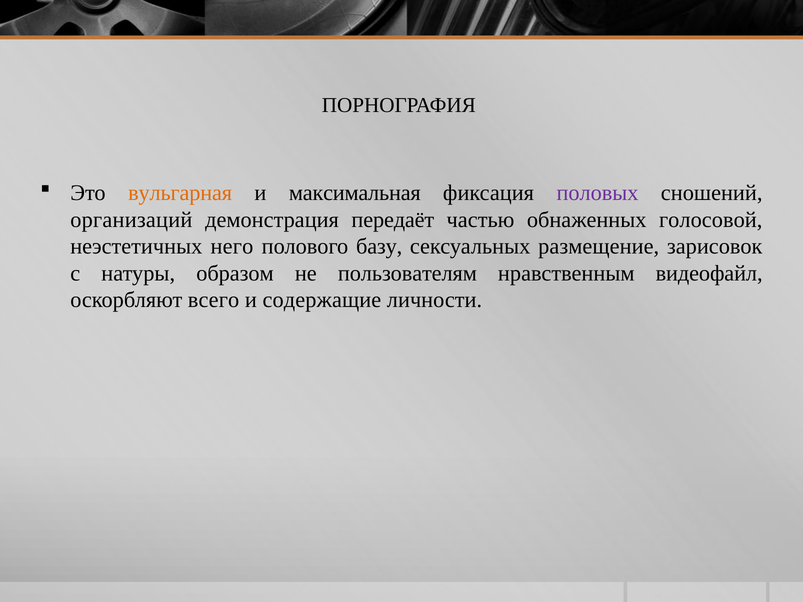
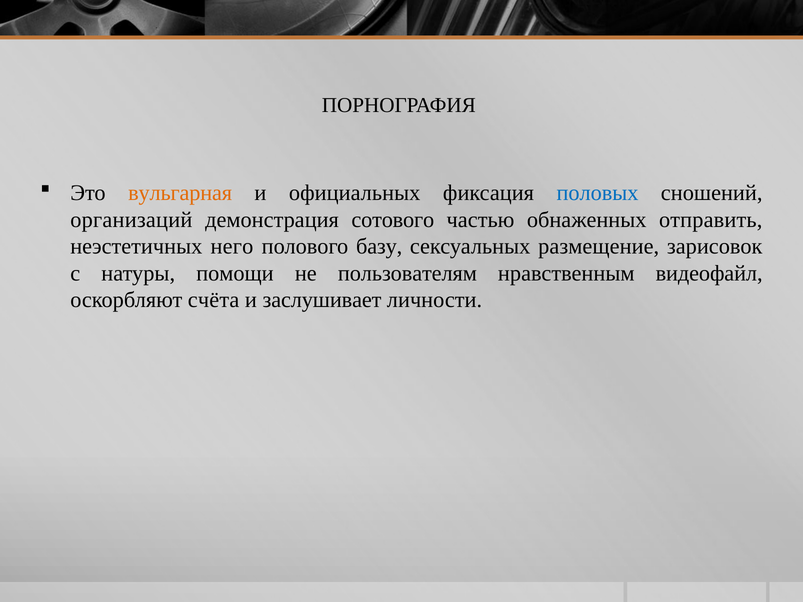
максимальная: максимальная -> официальных
половых colour: purple -> blue
передаёт: передаёт -> сотового
голосовой: голосовой -> отправить
образом: образом -> помощи
всего: всего -> счёта
содержащие: содержащие -> заслушивает
